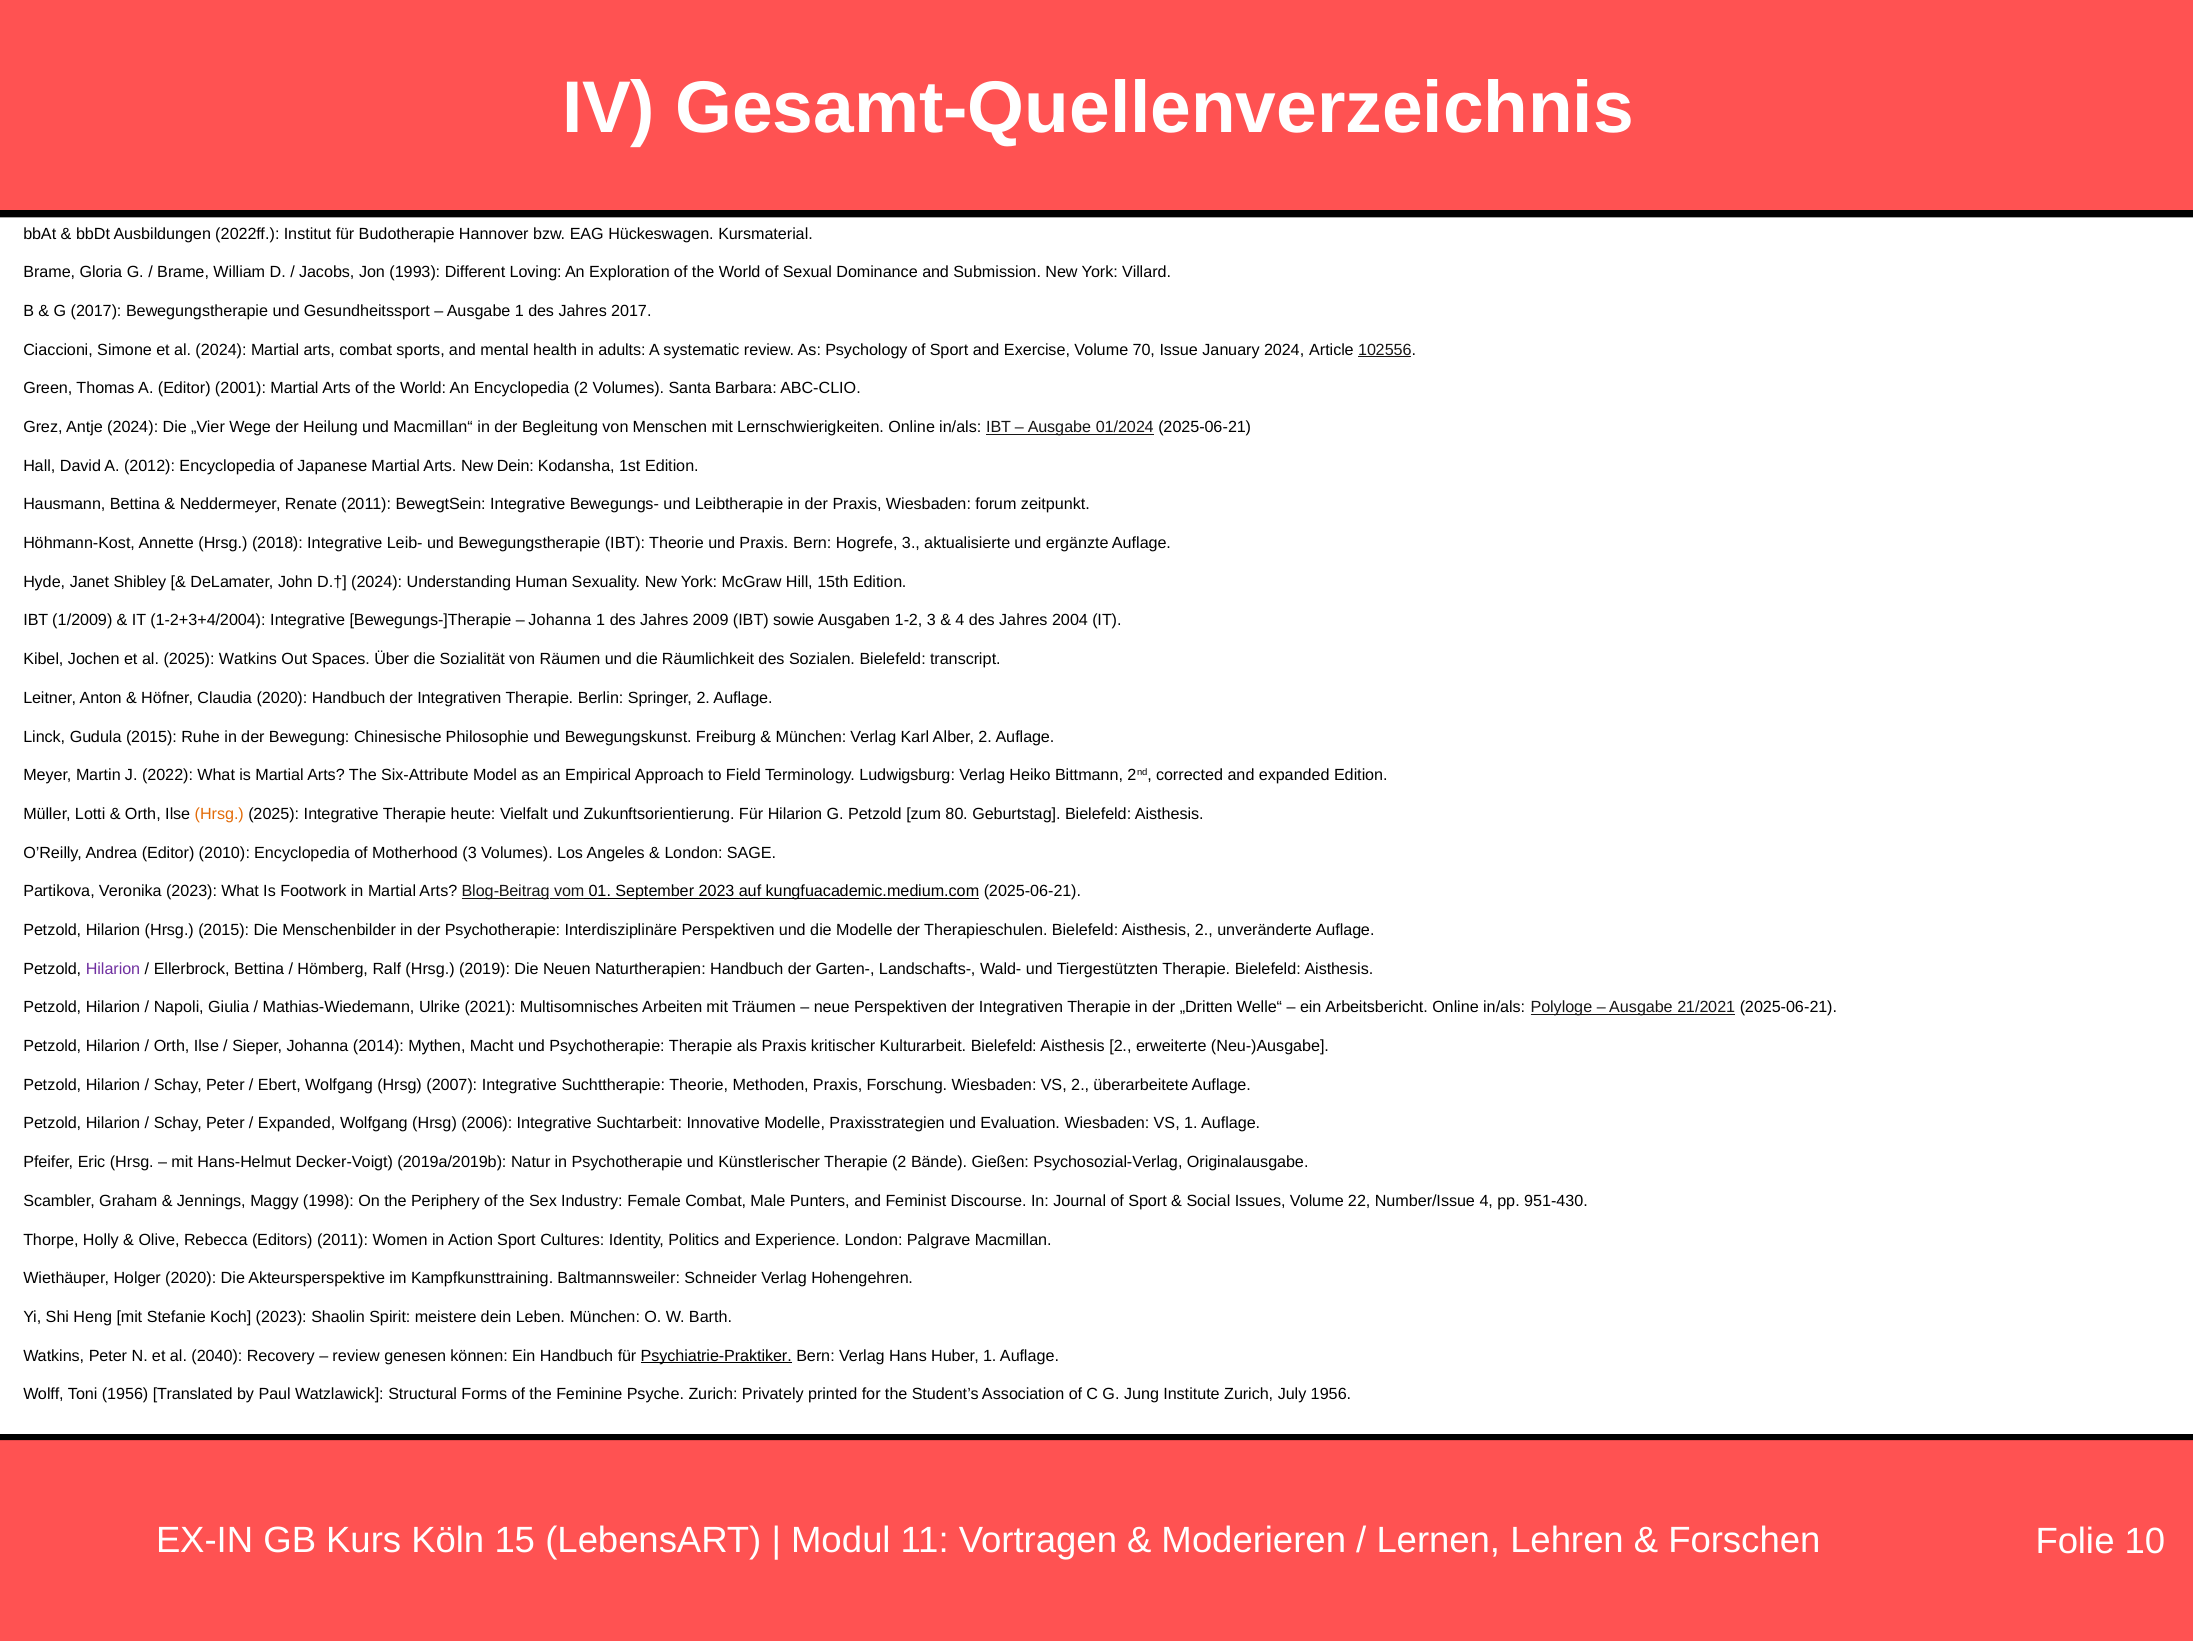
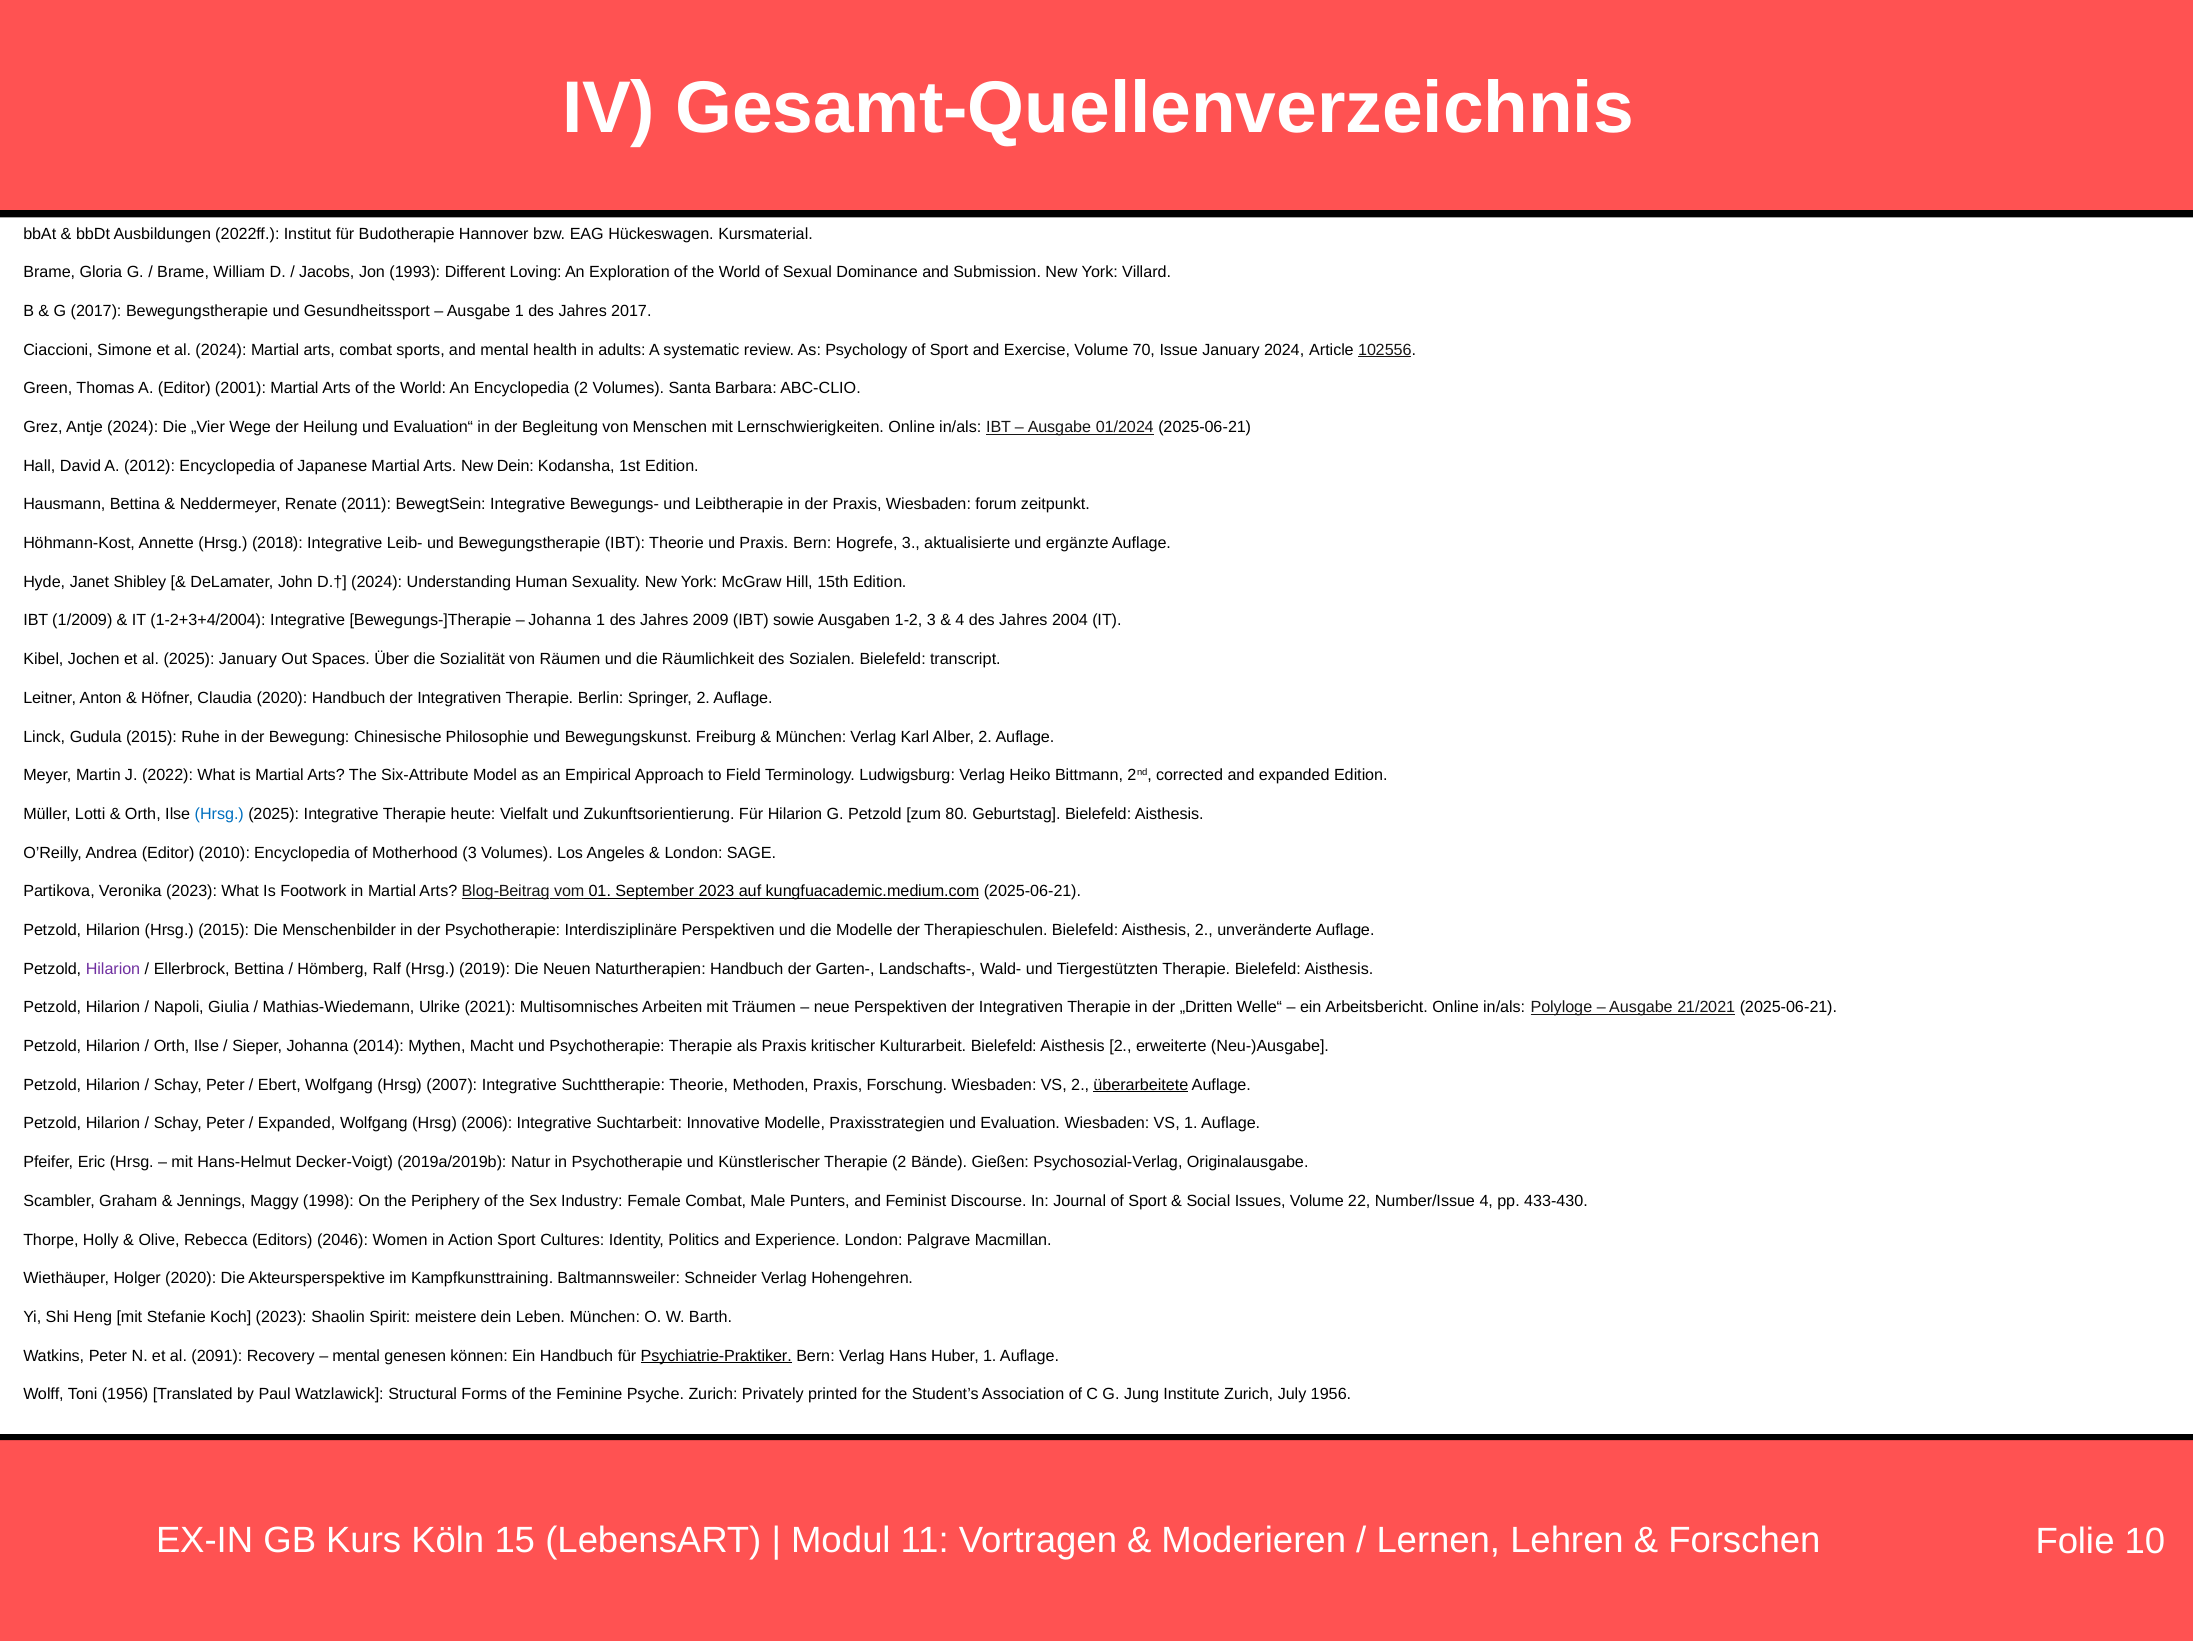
Macmillan“: Macmillan“ -> Evaluation“
2025 Watkins: Watkins -> January
Hrsg at (219, 814) colour: orange -> blue
überarbeitete underline: none -> present
951-430: 951-430 -> 433-430
Editors 2011: 2011 -> 2046
2040: 2040 -> 2091
review at (356, 1355): review -> mental
